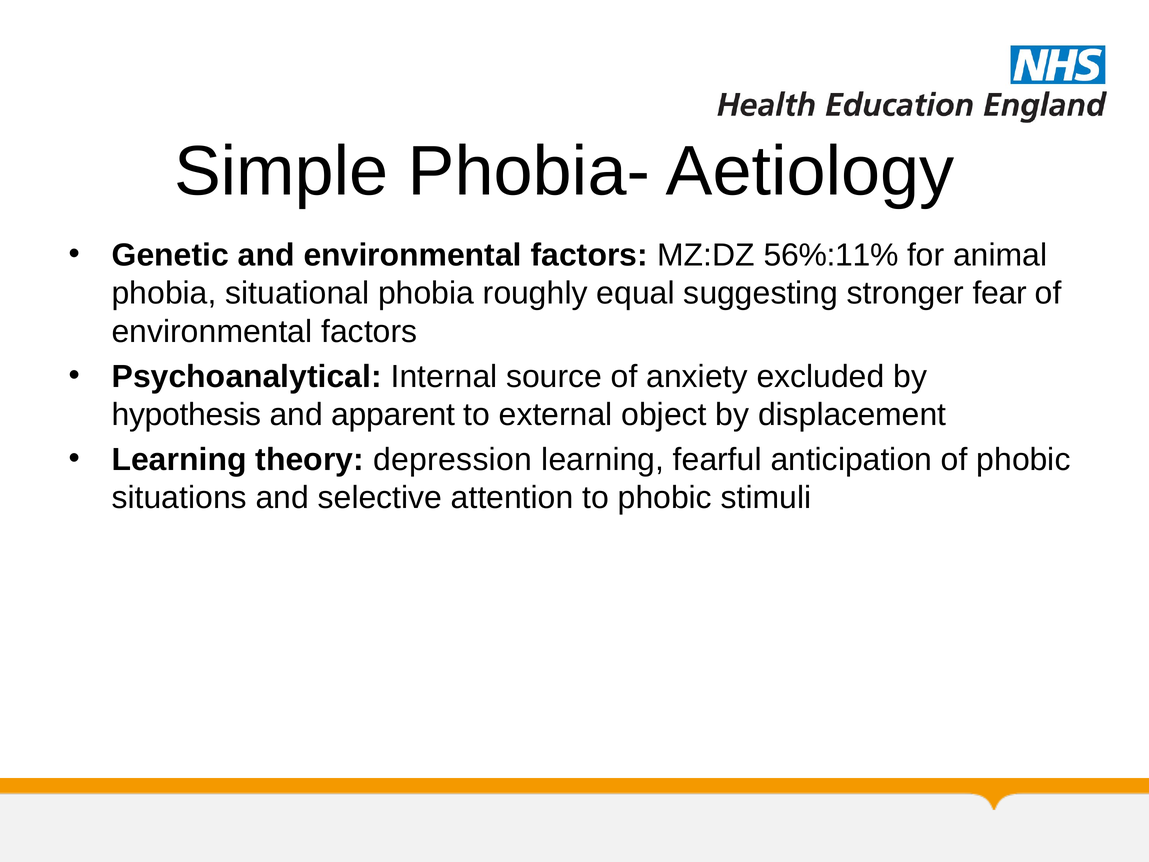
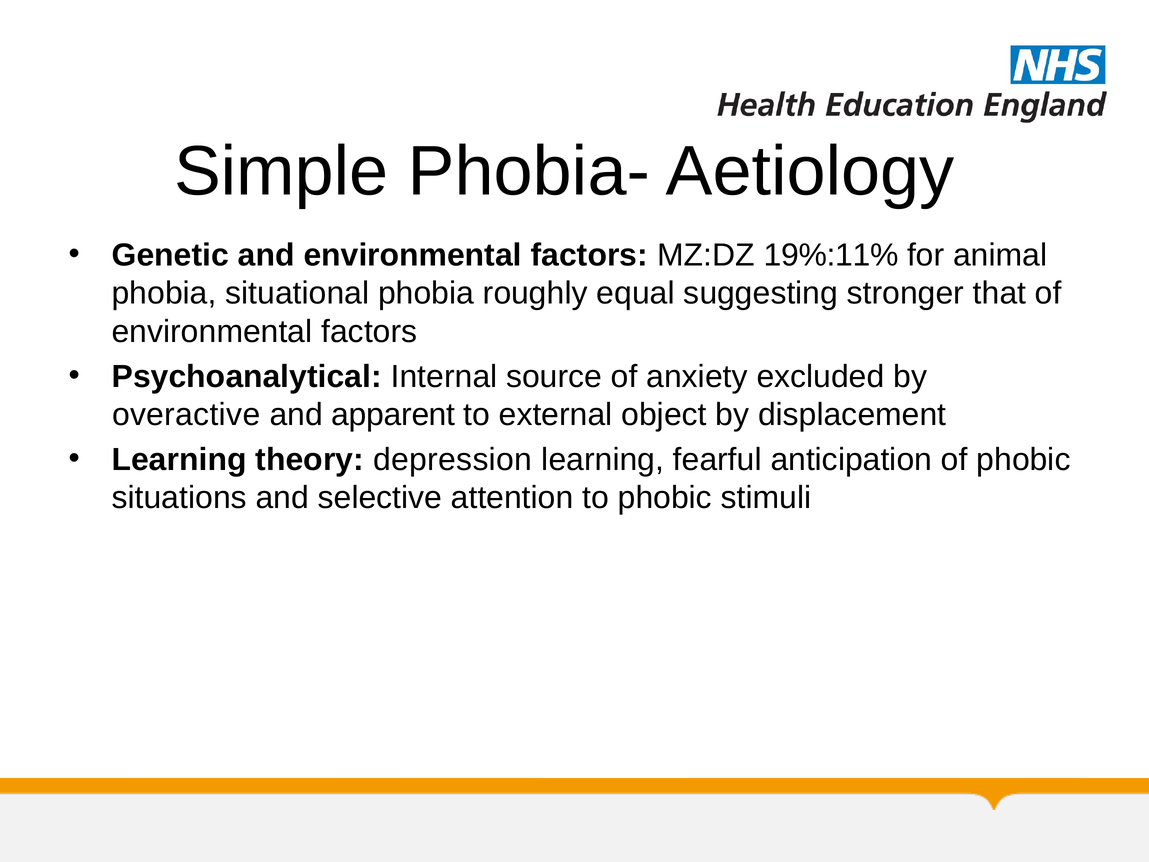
56%:11%: 56%:11% -> 19%:11%
fear: fear -> that
hypothesis: hypothesis -> overactive
